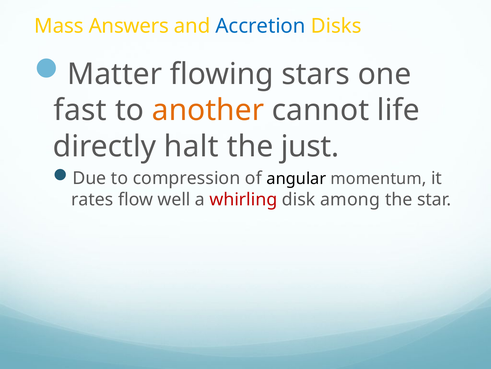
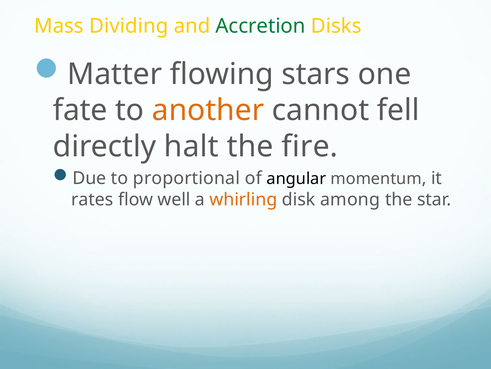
Answers: Answers -> Dividing
Accretion colour: blue -> green
fast: fast -> fate
life: life -> fell
just: just -> fire
compression: compression -> proportional
whirling colour: red -> orange
